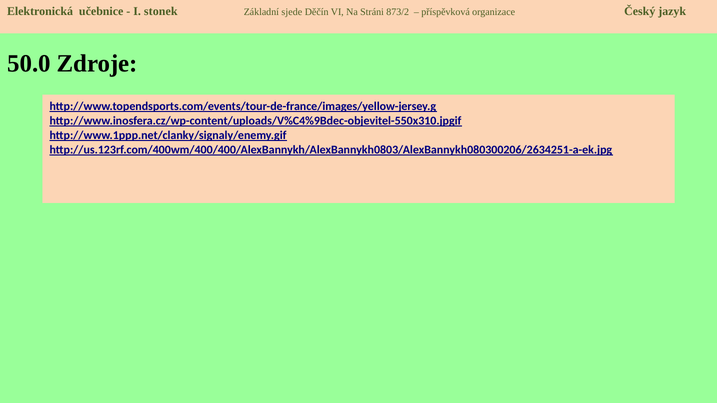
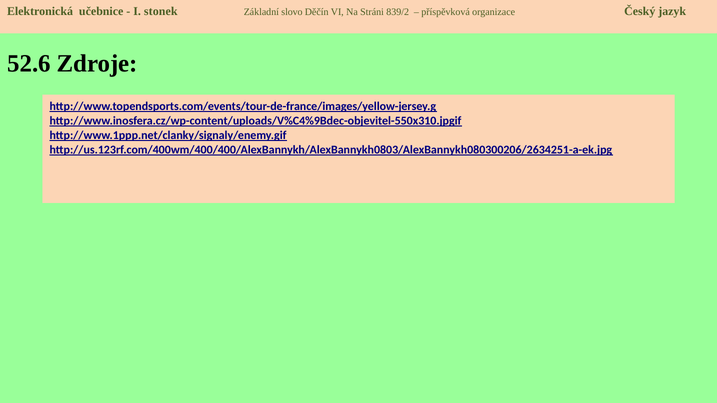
sjede: sjede -> slovo
873/2: 873/2 -> 839/2
50.0: 50.0 -> 52.6
